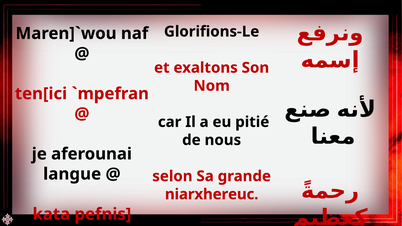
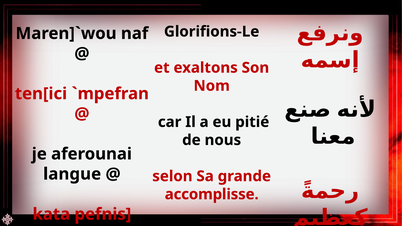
niarxhereuc: niarxhereuc -> accomplisse
